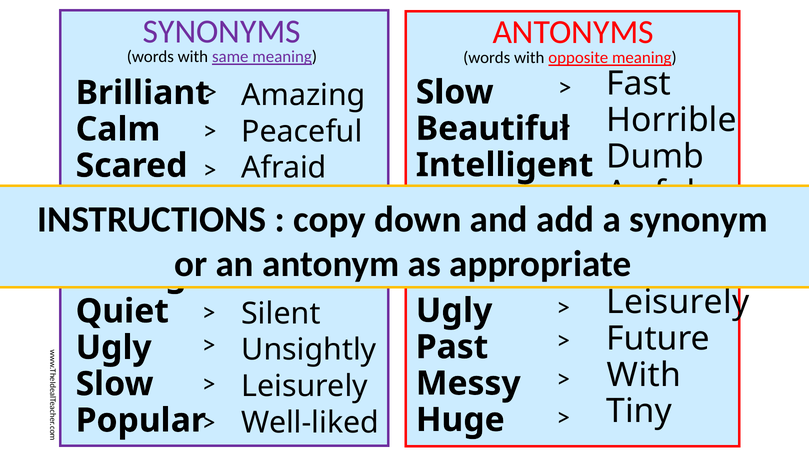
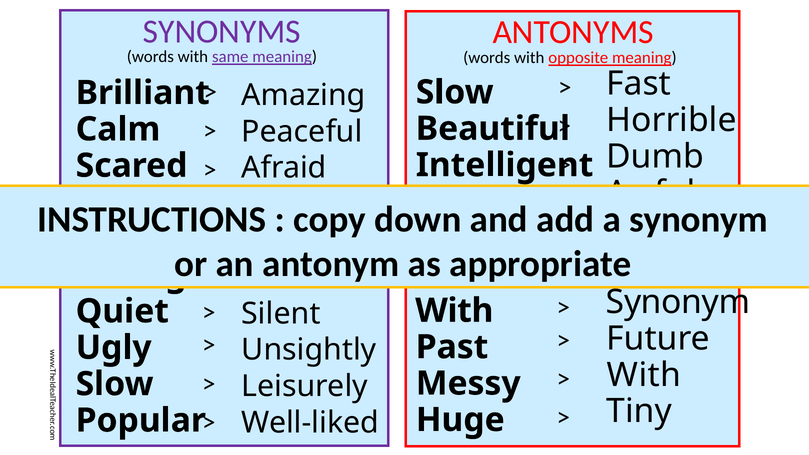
Leisurely at (678, 302): Leisurely -> Synonym
Ugly at (454, 311): Ugly -> With
